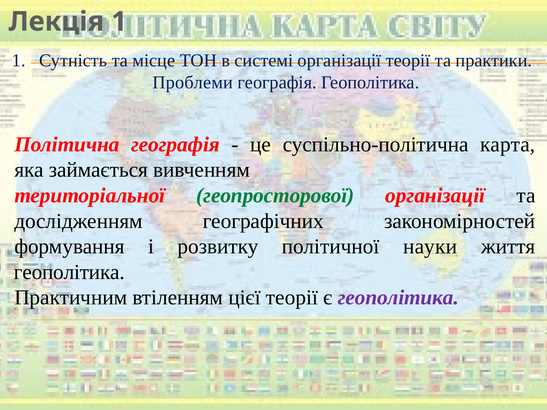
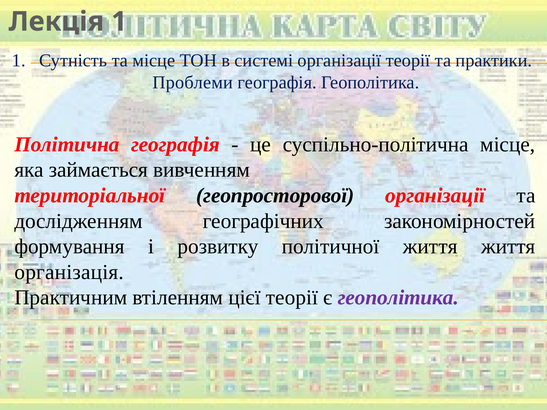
суспільно-політична карта: карта -> місце
геопросторової colour: green -> black
політичної науки: науки -> життя
геополітика at (69, 272): геополітика -> організація
